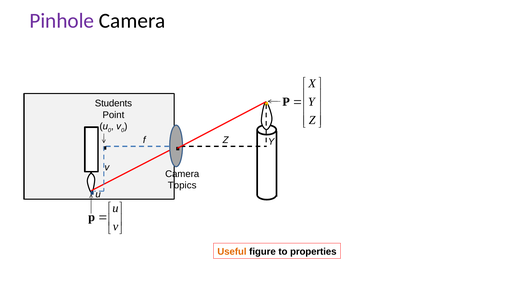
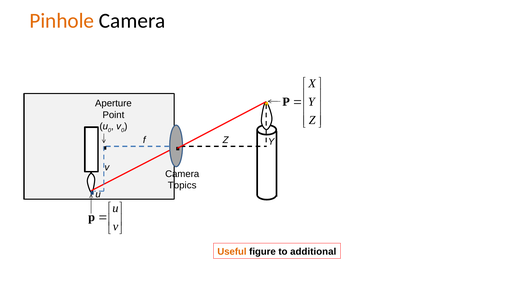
Pinhole colour: purple -> orange
Students: Students -> Aperture
properties: properties -> additional
